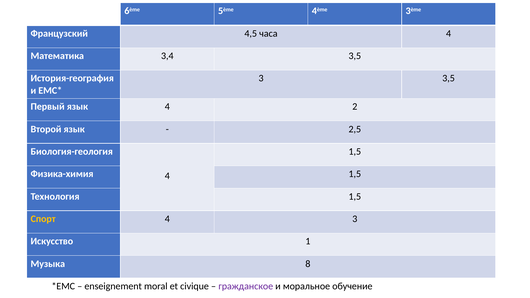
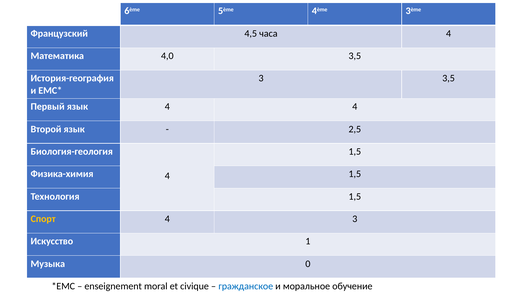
3,4: 3,4 -> 4,0
4 2: 2 -> 4
8: 8 -> 0
гражданское colour: purple -> blue
